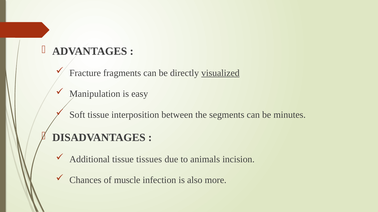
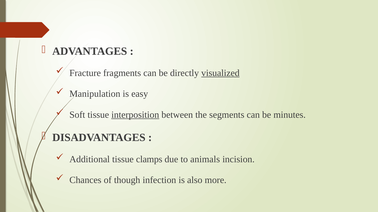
interposition underline: none -> present
tissues: tissues -> clamps
muscle: muscle -> though
